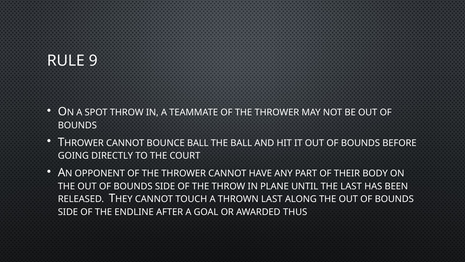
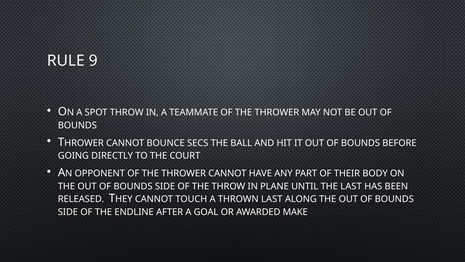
BOUNCE BALL: BALL -> SECS
THUS: THUS -> MAKE
